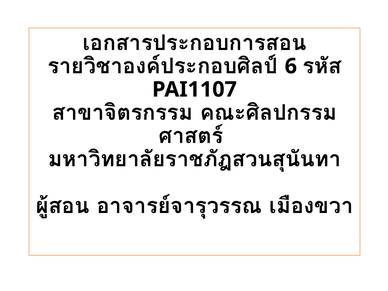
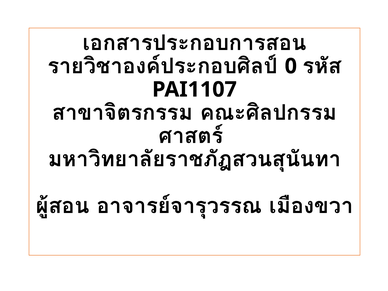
6: 6 -> 0
